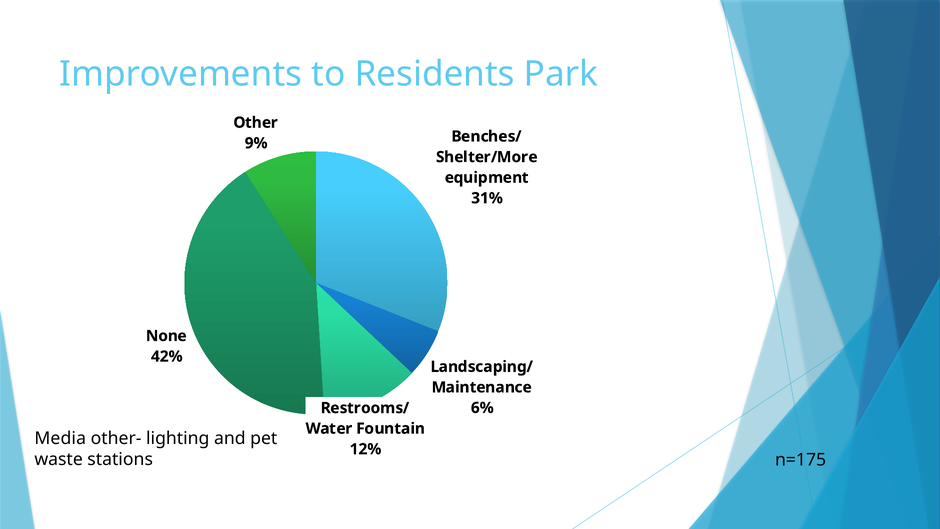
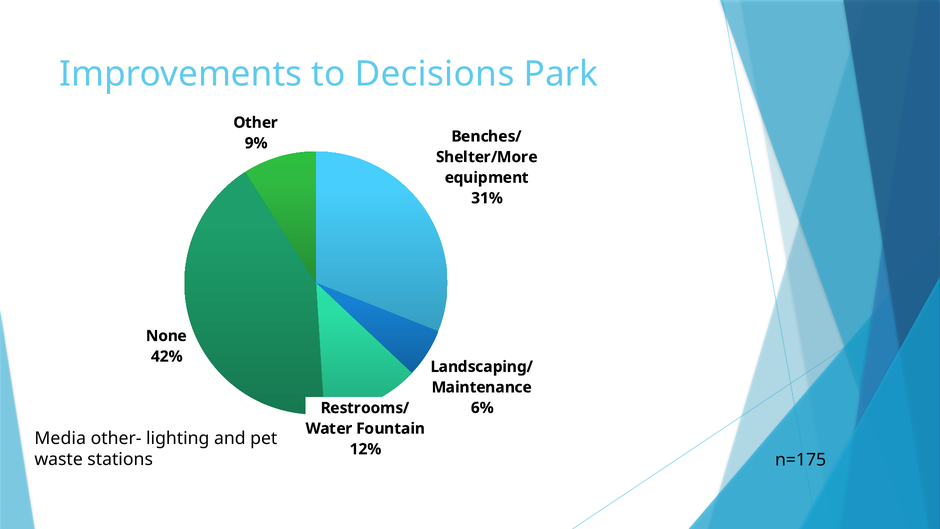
Residents: Residents -> Decisions
